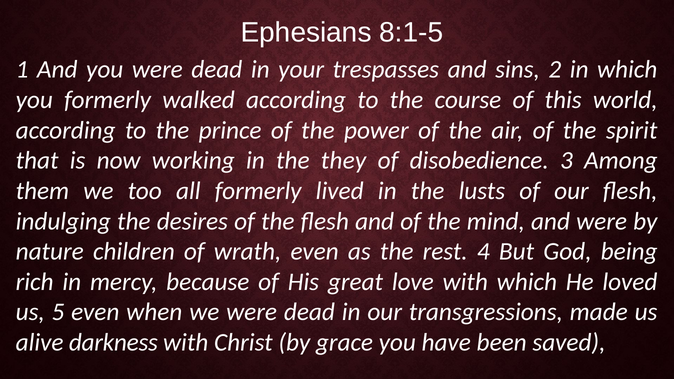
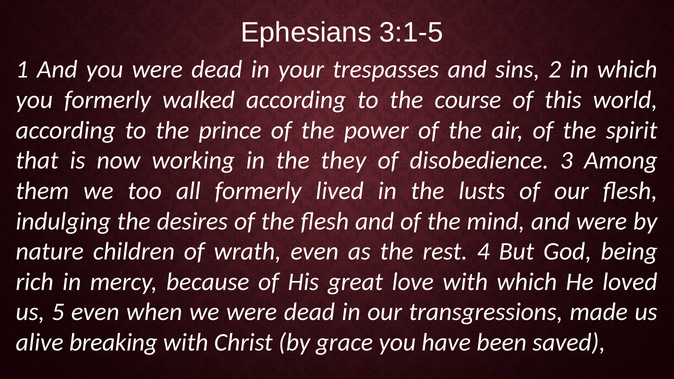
8:1-5: 8:1-5 -> 3:1-5
darkness: darkness -> breaking
